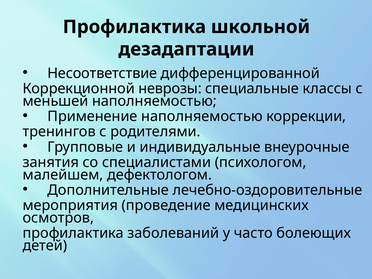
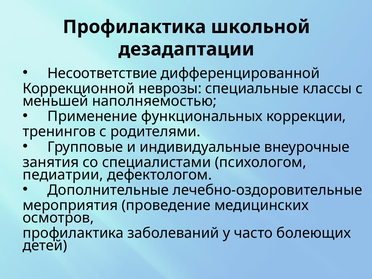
Применение наполняемостью: наполняемостью -> функциональных
малейшем: малейшем -> педиатрии
